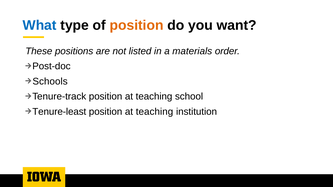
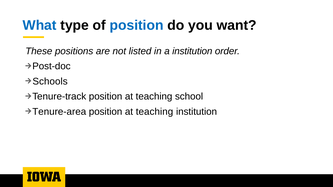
position at (137, 25) colour: orange -> blue
a materials: materials -> institution
Tenure-least: Tenure-least -> Tenure-area
